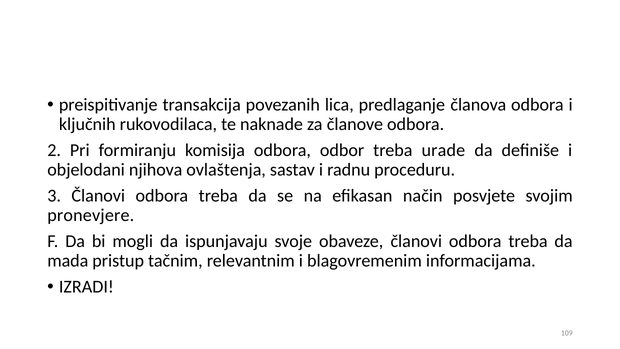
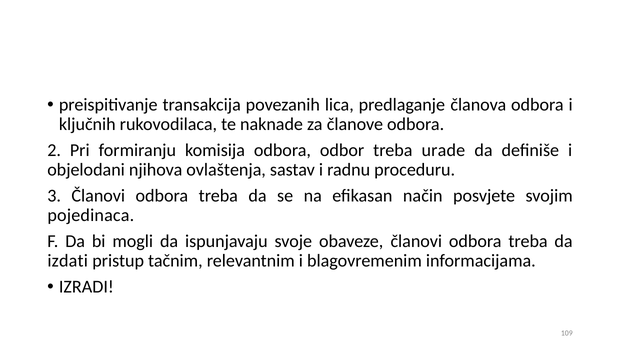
pronevjere: pronevjere -> pojedinaca
mada: mada -> izdati
